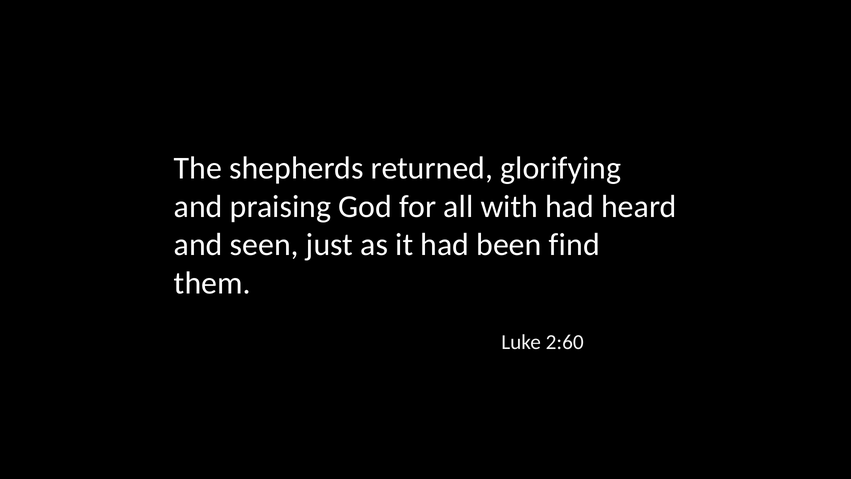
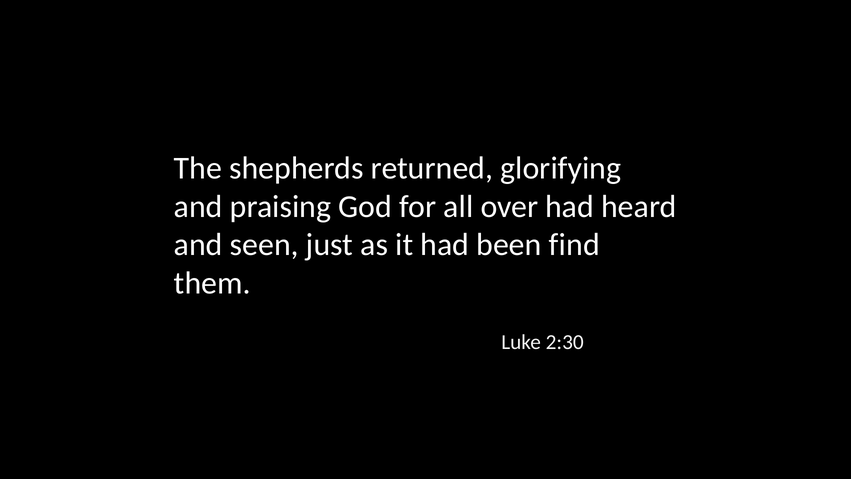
with: with -> over
2:60: 2:60 -> 2:30
